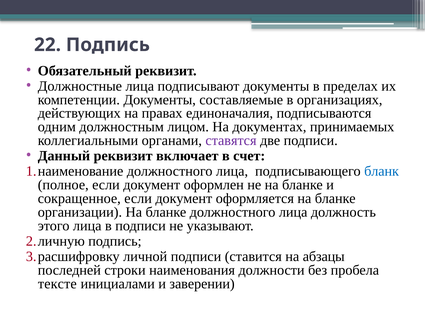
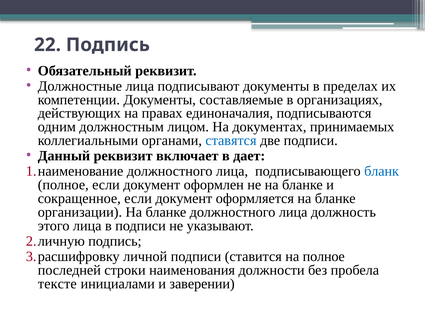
ставятся colour: purple -> blue
счет: счет -> дает
на абзацы: абзацы -> полное
